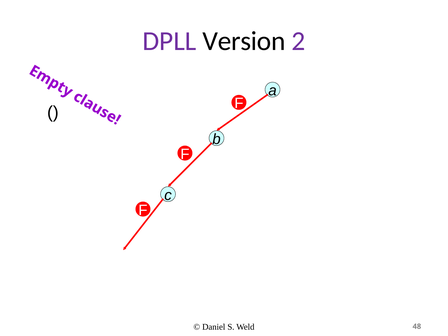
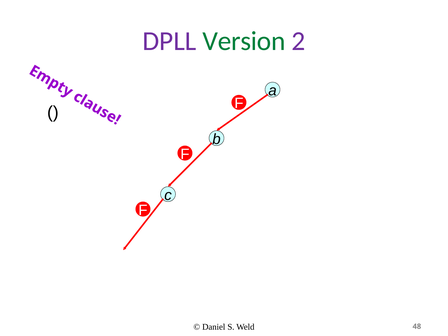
Version colour: black -> green
